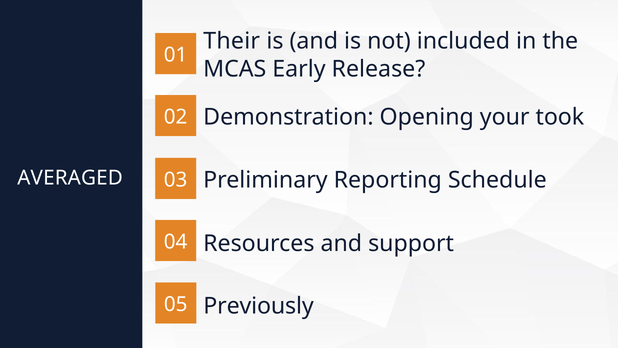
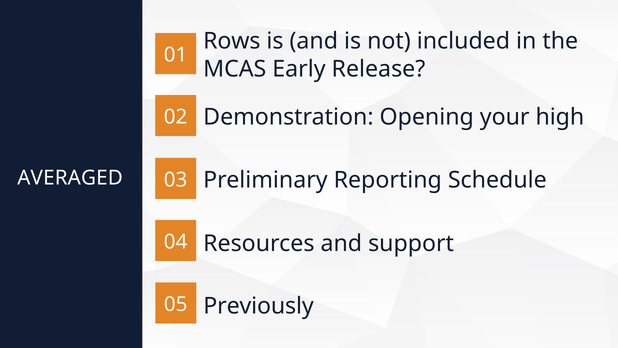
Their: Their -> Rows
took: took -> high
